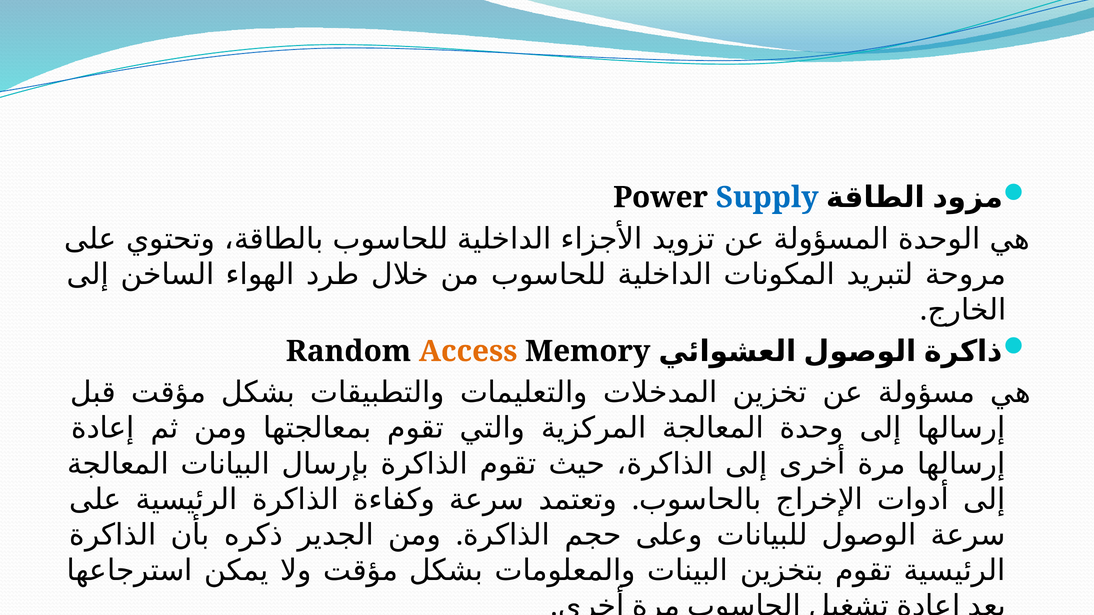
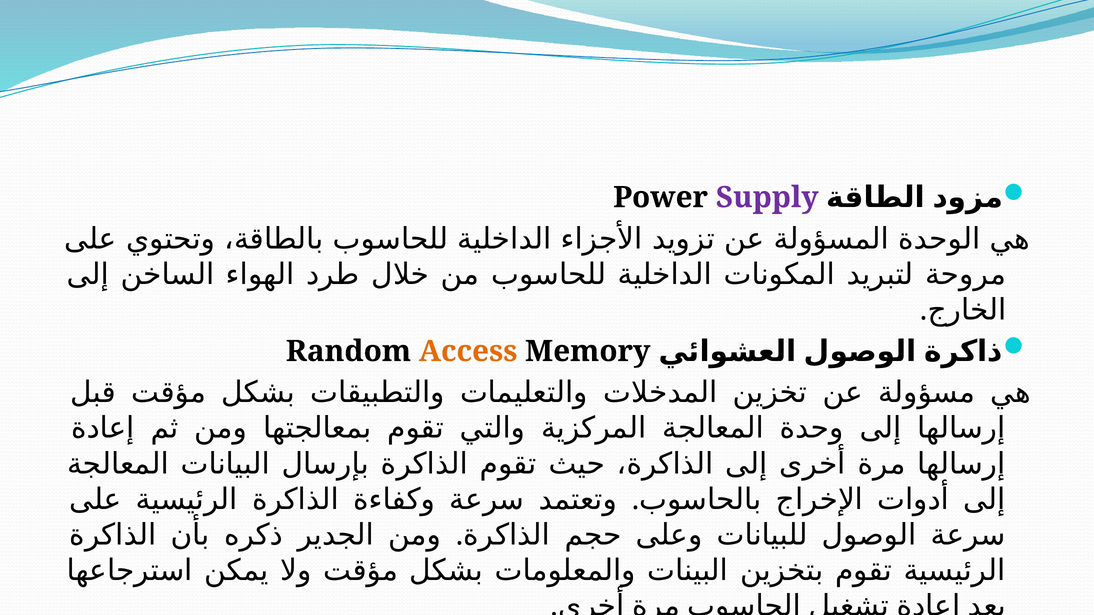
Supply colour: blue -> purple
